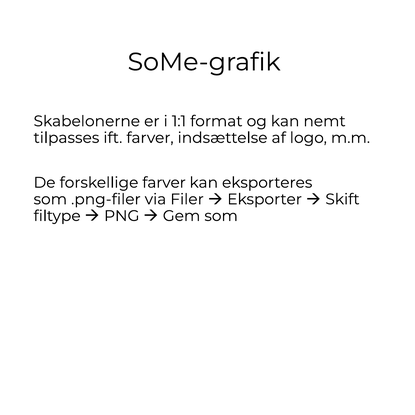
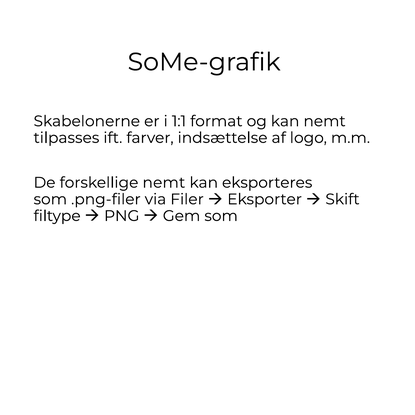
forskellige farver: farver -> nemt
